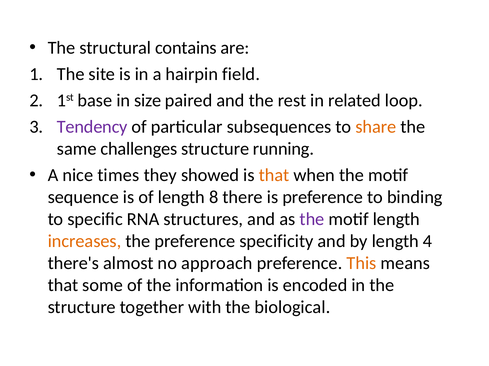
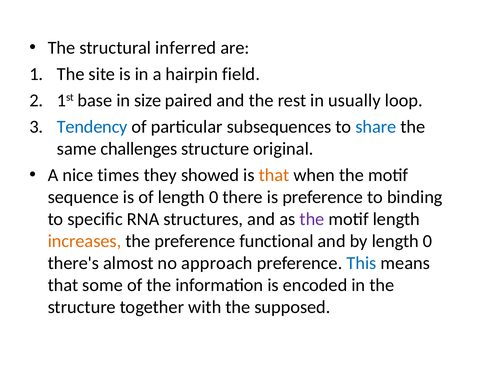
contains: contains -> inferred
related: related -> usually
Tendency colour: purple -> blue
share colour: orange -> blue
running: running -> original
of length 8: 8 -> 0
specificity: specificity -> functional
by length 4: 4 -> 0
This colour: orange -> blue
biological: biological -> supposed
